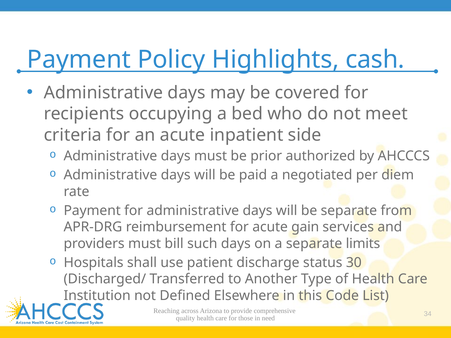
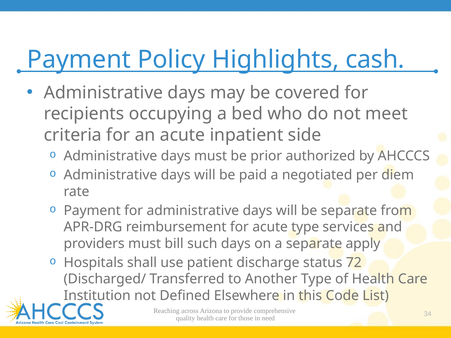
acute gain: gain -> type
limits: limits -> apply
30: 30 -> 72
